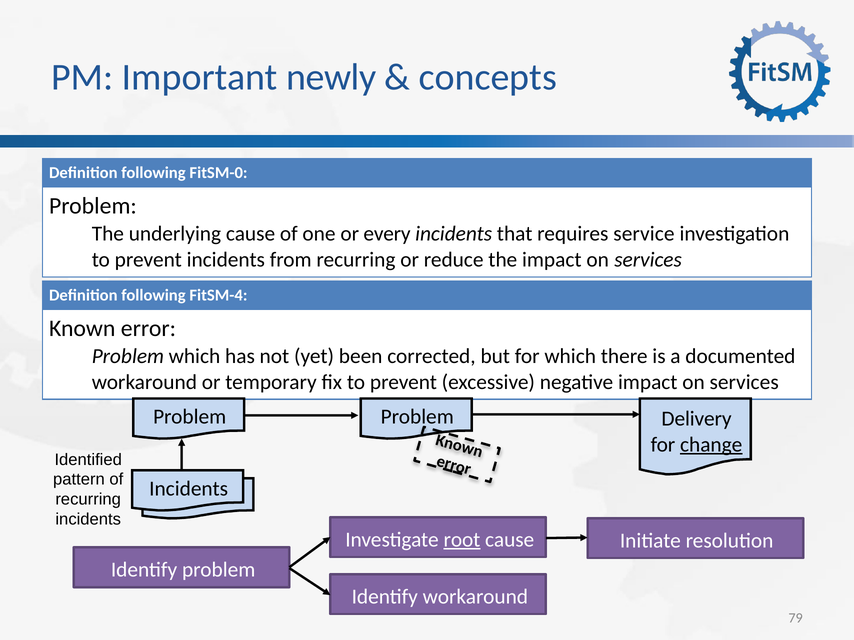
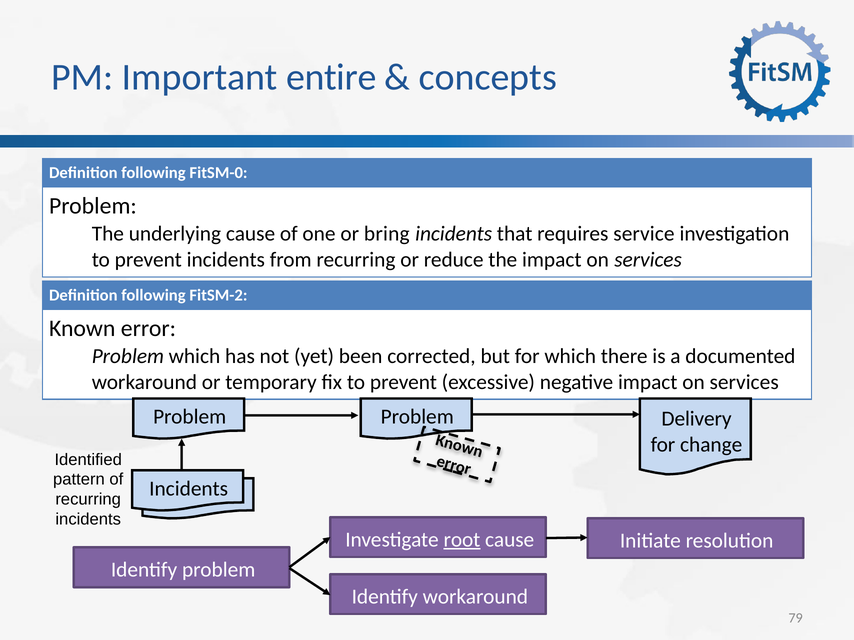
newly: newly -> entire
every: every -> bring
FitSM-4: FitSM-4 -> FitSM-2
change underline: present -> none
